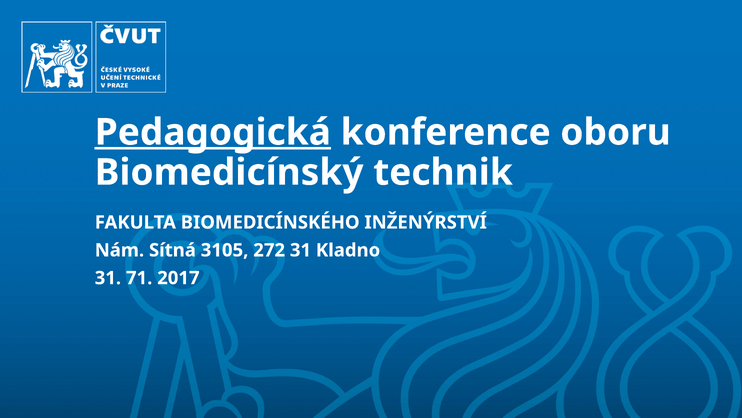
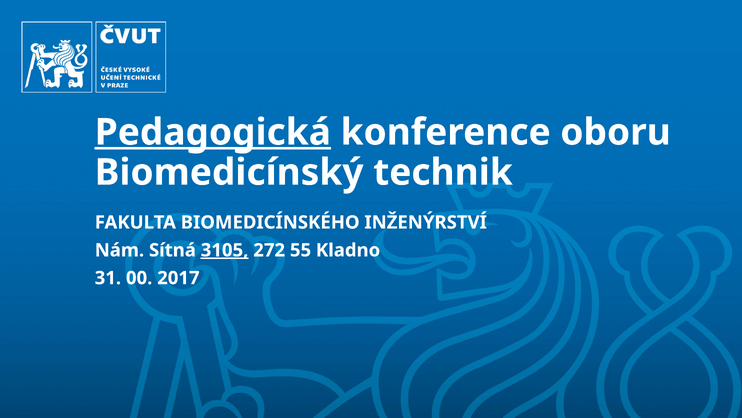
3105 underline: none -> present
272 31: 31 -> 55
71: 71 -> 00
